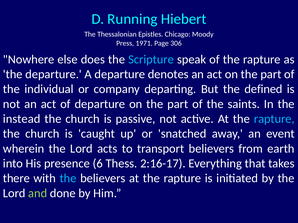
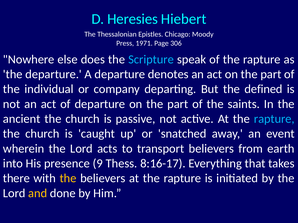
Running: Running -> Heresies
instead: instead -> ancient
6: 6 -> 9
2:16-17: 2:16-17 -> 8:16-17
the at (68, 179) colour: light blue -> yellow
and colour: light green -> yellow
